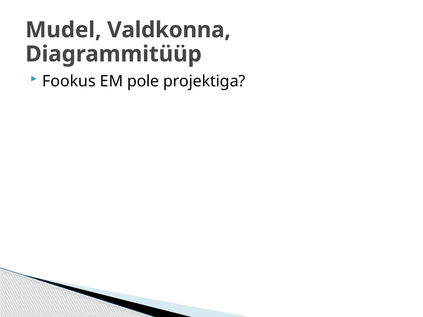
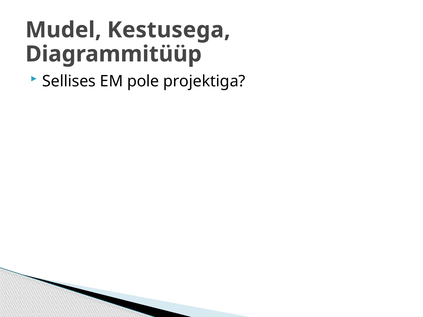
Valdkonna: Valdkonna -> Kestusega
Fookus: Fookus -> Sellises
